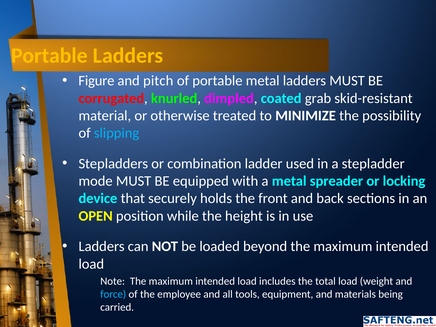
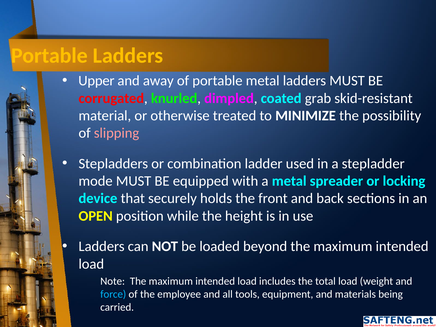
Figure: Figure -> Upper
pitch: pitch -> away
slipping colour: light blue -> pink
